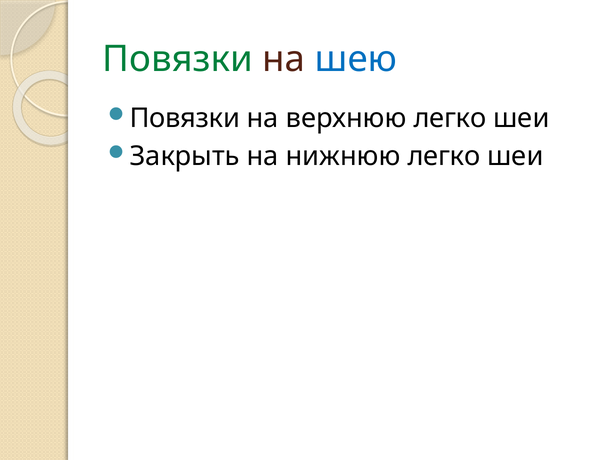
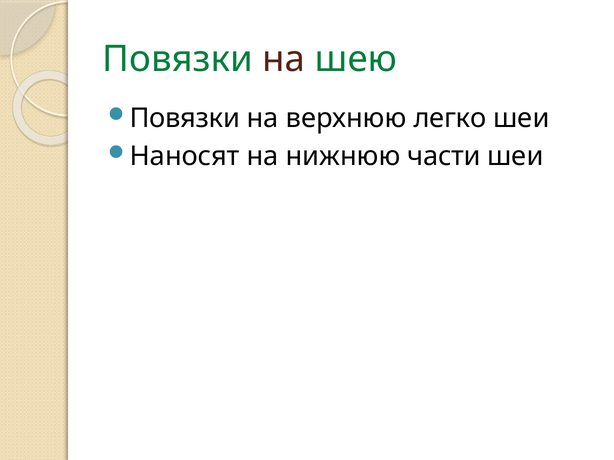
шею colour: blue -> green
Закрыть: Закрыть -> Наносят
нижнюю легко: легко -> части
